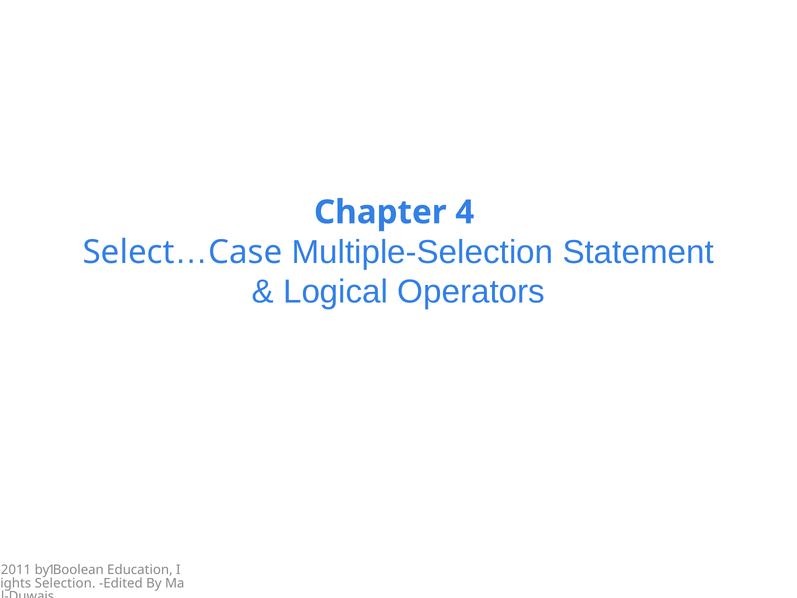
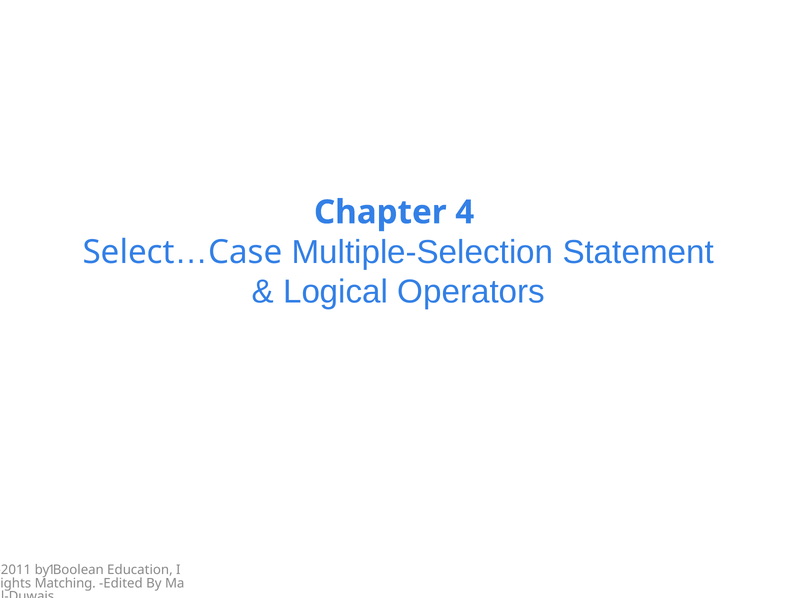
Selection: Selection -> Matching
